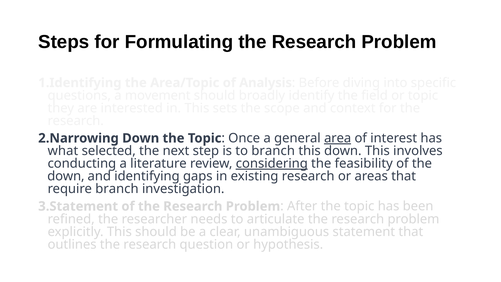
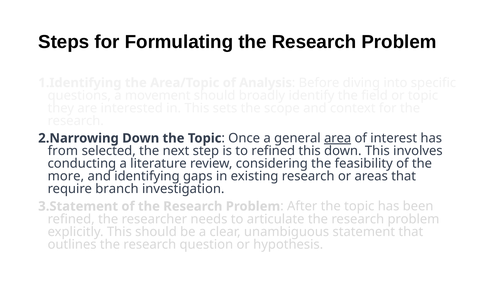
what: what -> from
to branch: branch -> refined
considering underline: present -> none
down at (66, 176): down -> more
